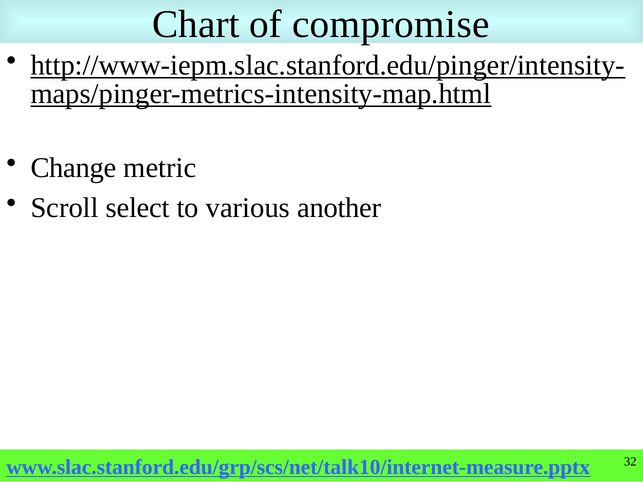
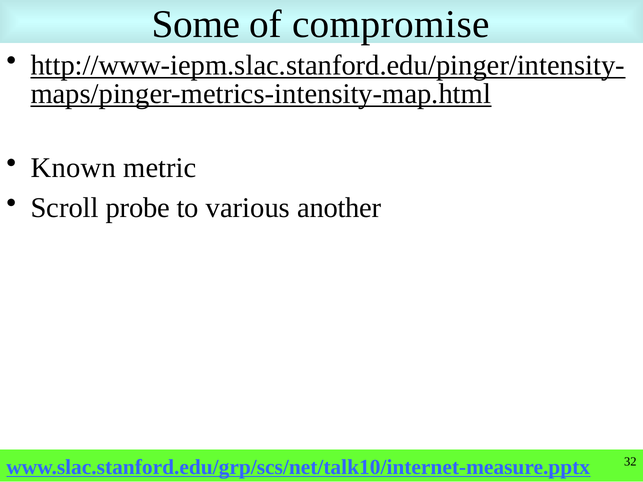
Chart: Chart -> Some
Change: Change -> Known
select: select -> probe
